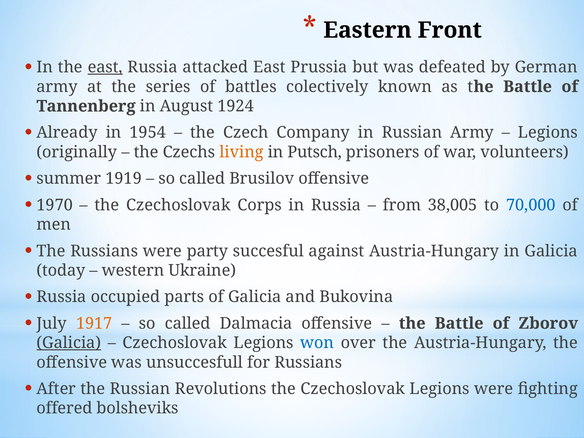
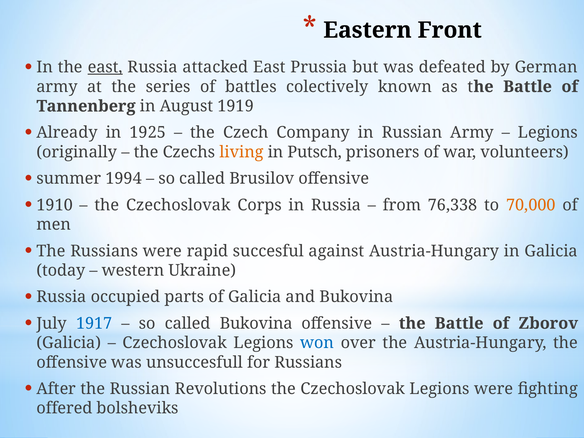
1924: 1924 -> 1919
1954: 1954 -> 1925
1919: 1919 -> 1994
1970: 1970 -> 1910
38,005: 38,005 -> 76,338
70,000 colour: blue -> orange
party: party -> rapid
1917 colour: orange -> blue
called Dalmacia: Dalmacia -> Bukovina
Galicia at (69, 343) underline: present -> none
